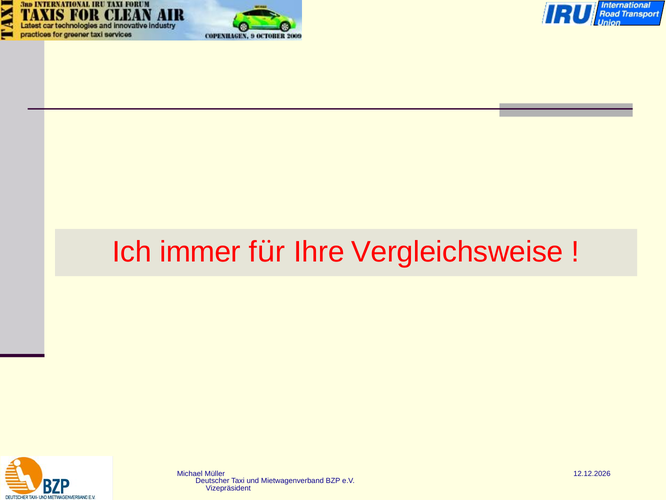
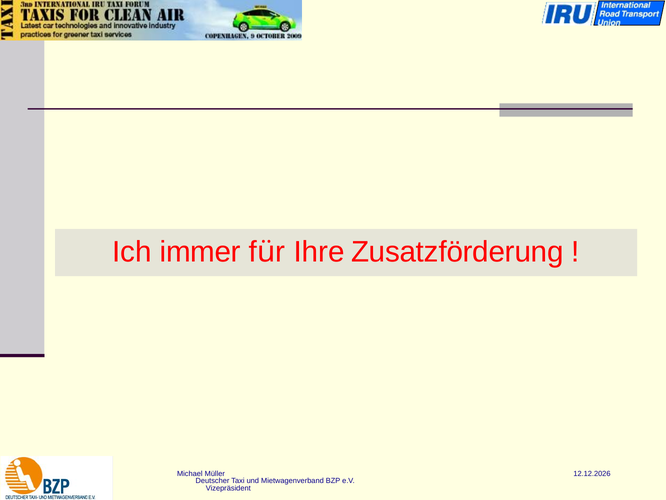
Vergleichsweise: Vergleichsweise -> Zusatzförderung
